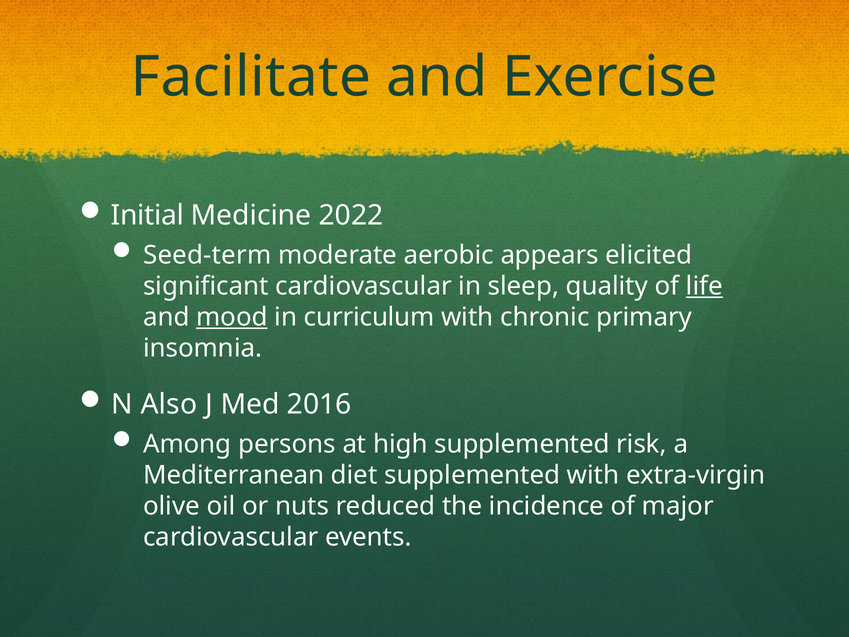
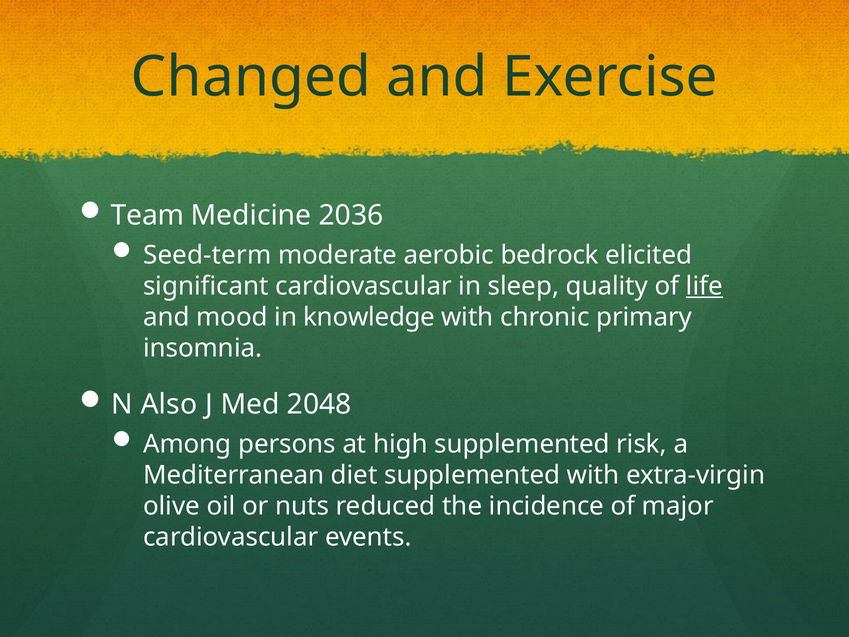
Facilitate: Facilitate -> Changed
Initial: Initial -> Team
2022: 2022 -> 2036
appears: appears -> bedrock
mood underline: present -> none
curriculum: curriculum -> knowledge
2016: 2016 -> 2048
